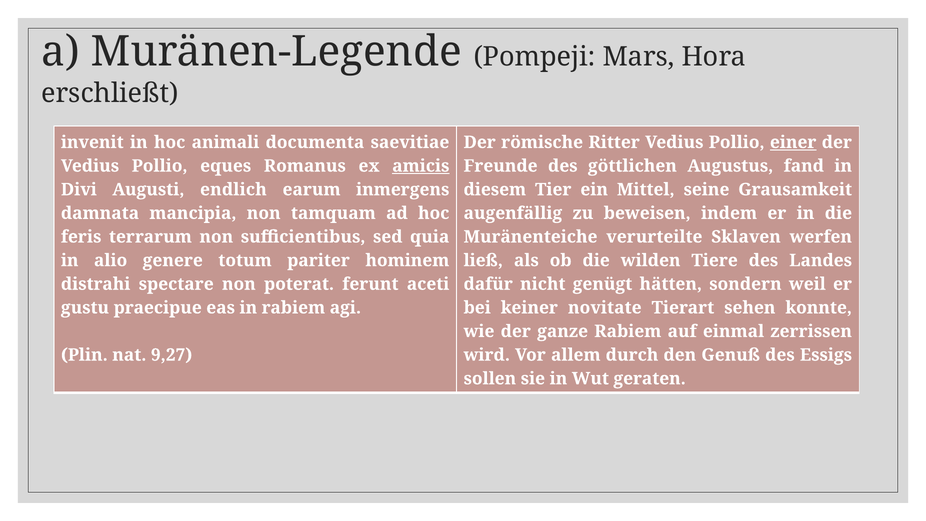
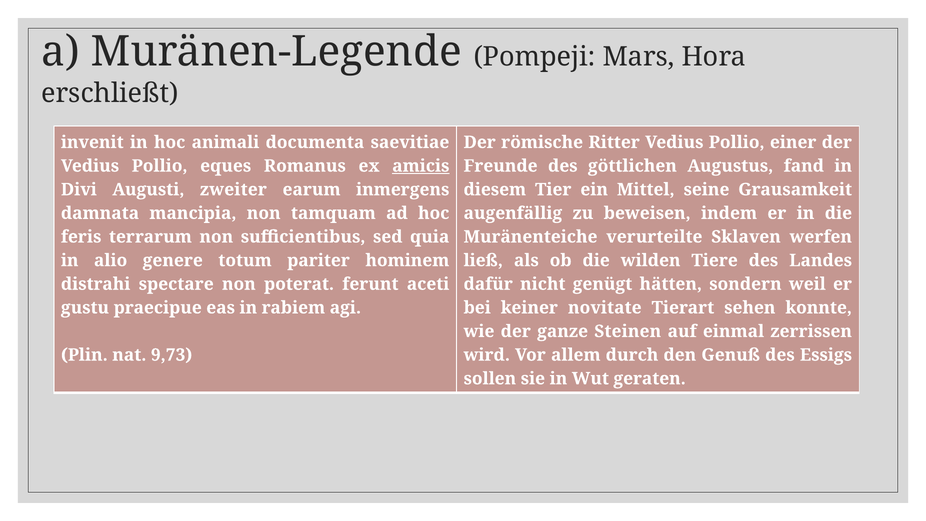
einer underline: present -> none
endlich: endlich -> zweiter
ganze Rabiem: Rabiem -> Steinen
9,27: 9,27 -> 9,73
